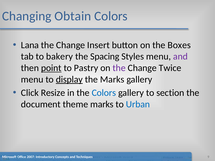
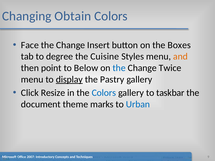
Lana: Lana -> Face
bakery: bakery -> degree
Spacing: Spacing -> Cuisine
and at (180, 57) colour: purple -> orange
point underline: present -> none
Pastry: Pastry -> Below
the at (119, 68) colour: purple -> blue
the Marks: Marks -> Pastry
section: section -> taskbar
